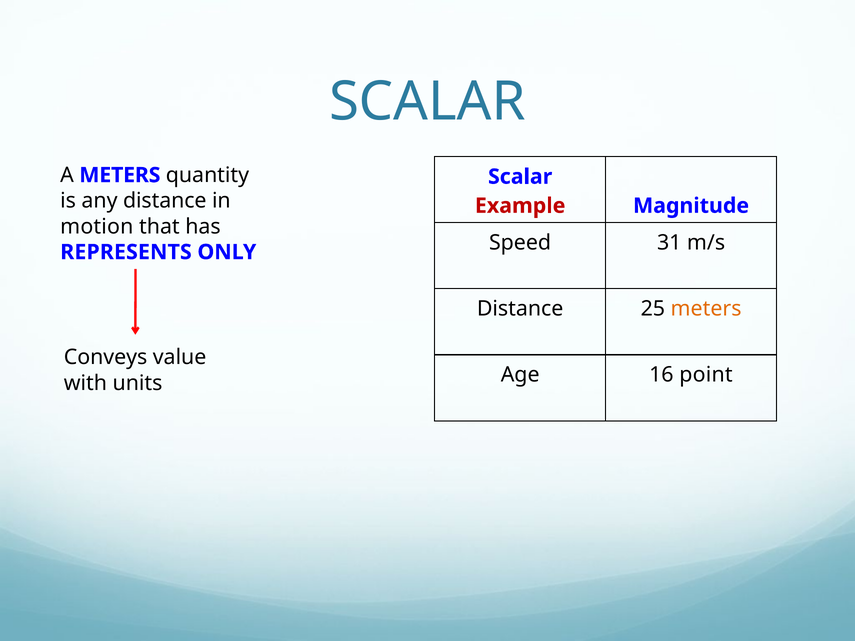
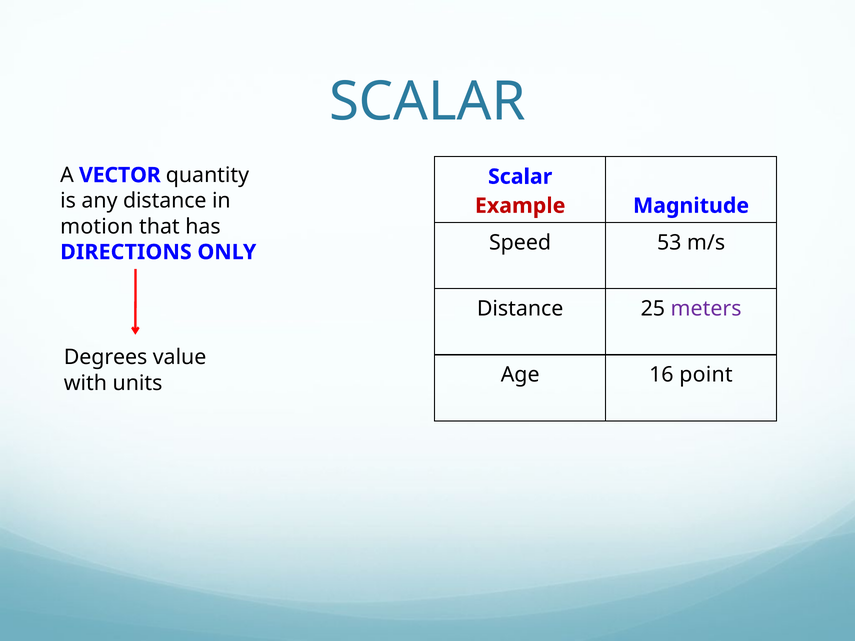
A METERS: METERS -> VECTOR
31: 31 -> 53
REPRESENTS: REPRESENTS -> DIRECTIONS
meters at (706, 309) colour: orange -> purple
Conveys: Conveys -> Degrees
